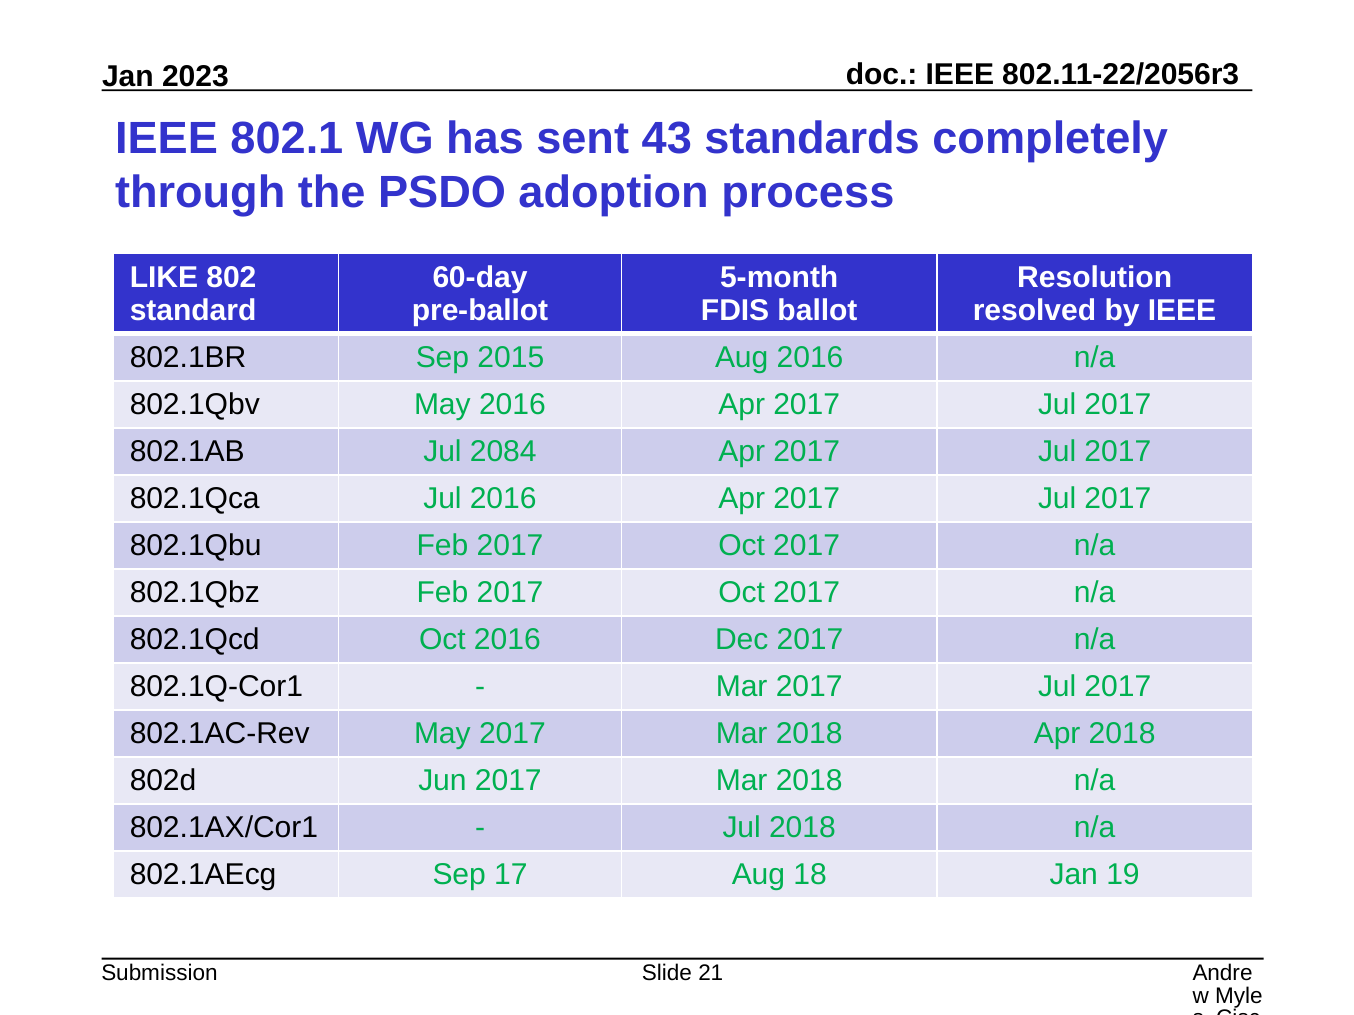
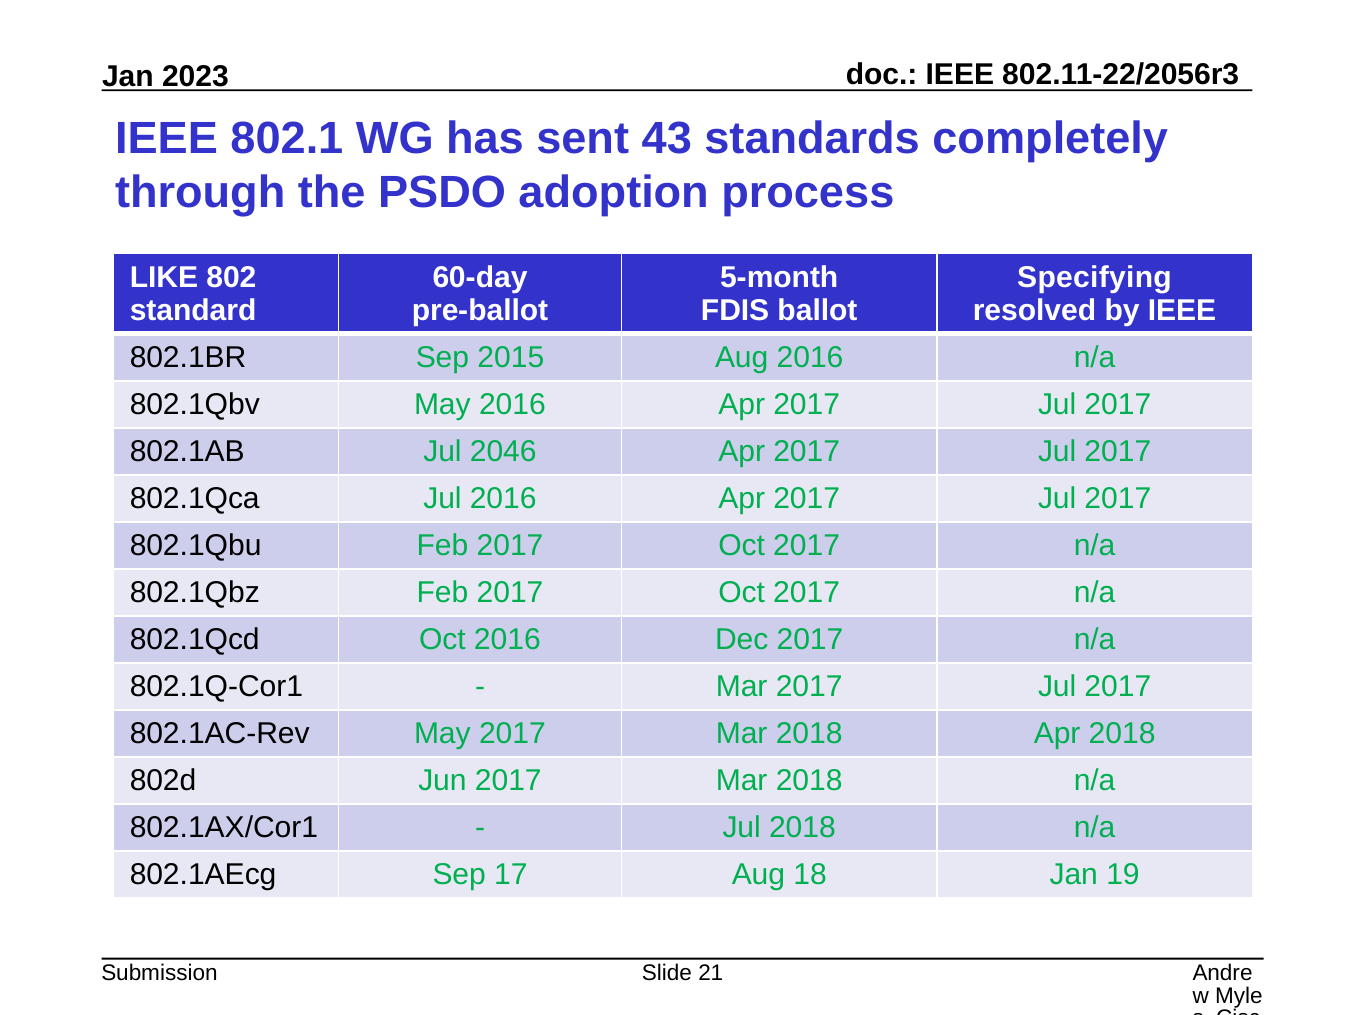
Resolution: Resolution -> Specifying
2084: 2084 -> 2046
